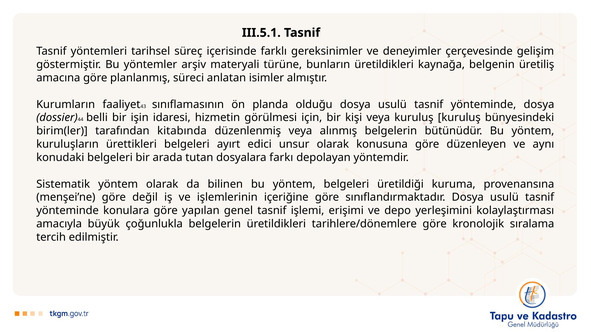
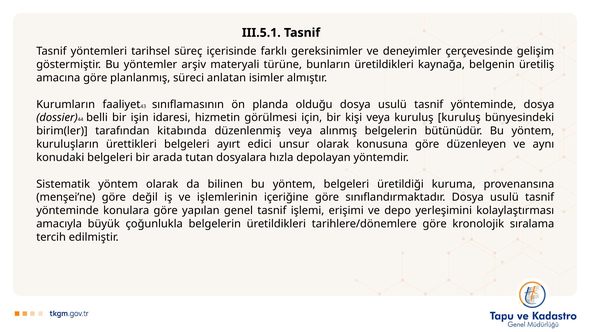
farkı: farkı -> hızla
